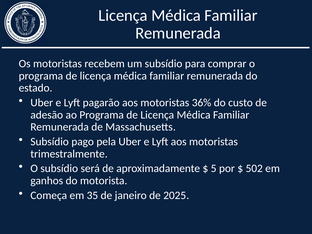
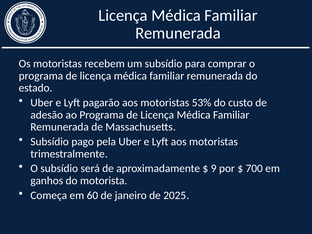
36%: 36% -> 53%
5: 5 -> 9
502: 502 -> 700
35: 35 -> 60
